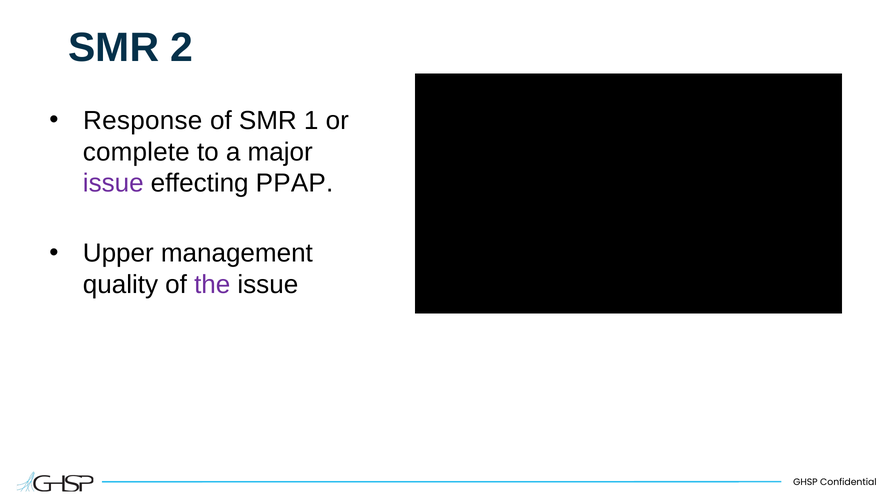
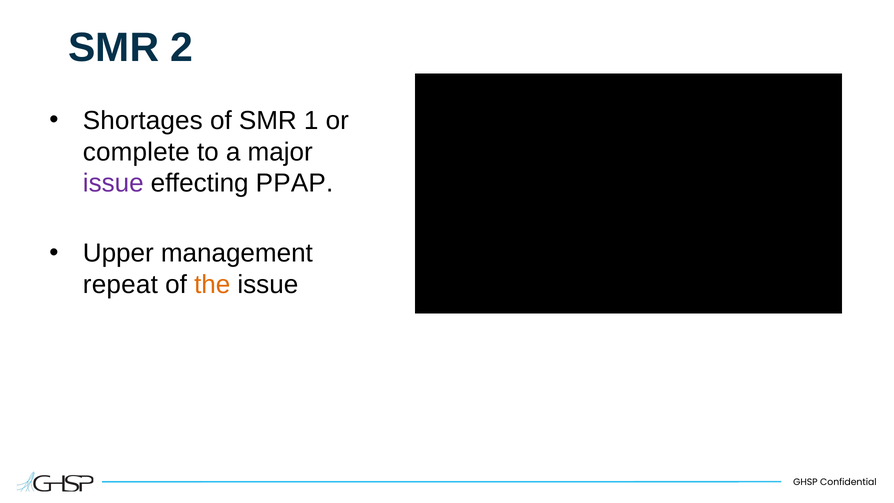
Response: Response -> Shortages
quality: quality -> repeat
the colour: purple -> orange
